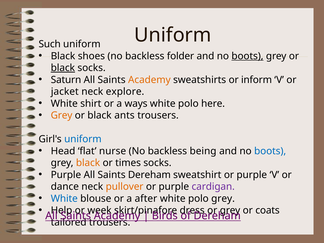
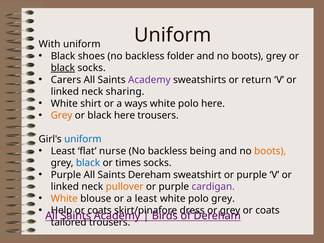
Such: Such -> With
boots at (247, 56) underline: present -> none
Saturn: Saturn -> Carers
Academy at (149, 80) colour: orange -> purple
inform: inform -> return
jacket at (65, 92): jacket -> linked
explore: explore -> sharing
black ants: ants -> here
Head at (63, 151): Head -> Least
boots at (270, 151) colour: blue -> orange
black at (88, 163) colour: orange -> blue
dance at (65, 187): dance -> linked
White at (64, 198) colour: blue -> orange
a after: after -> least
week at (99, 210): week -> coats
